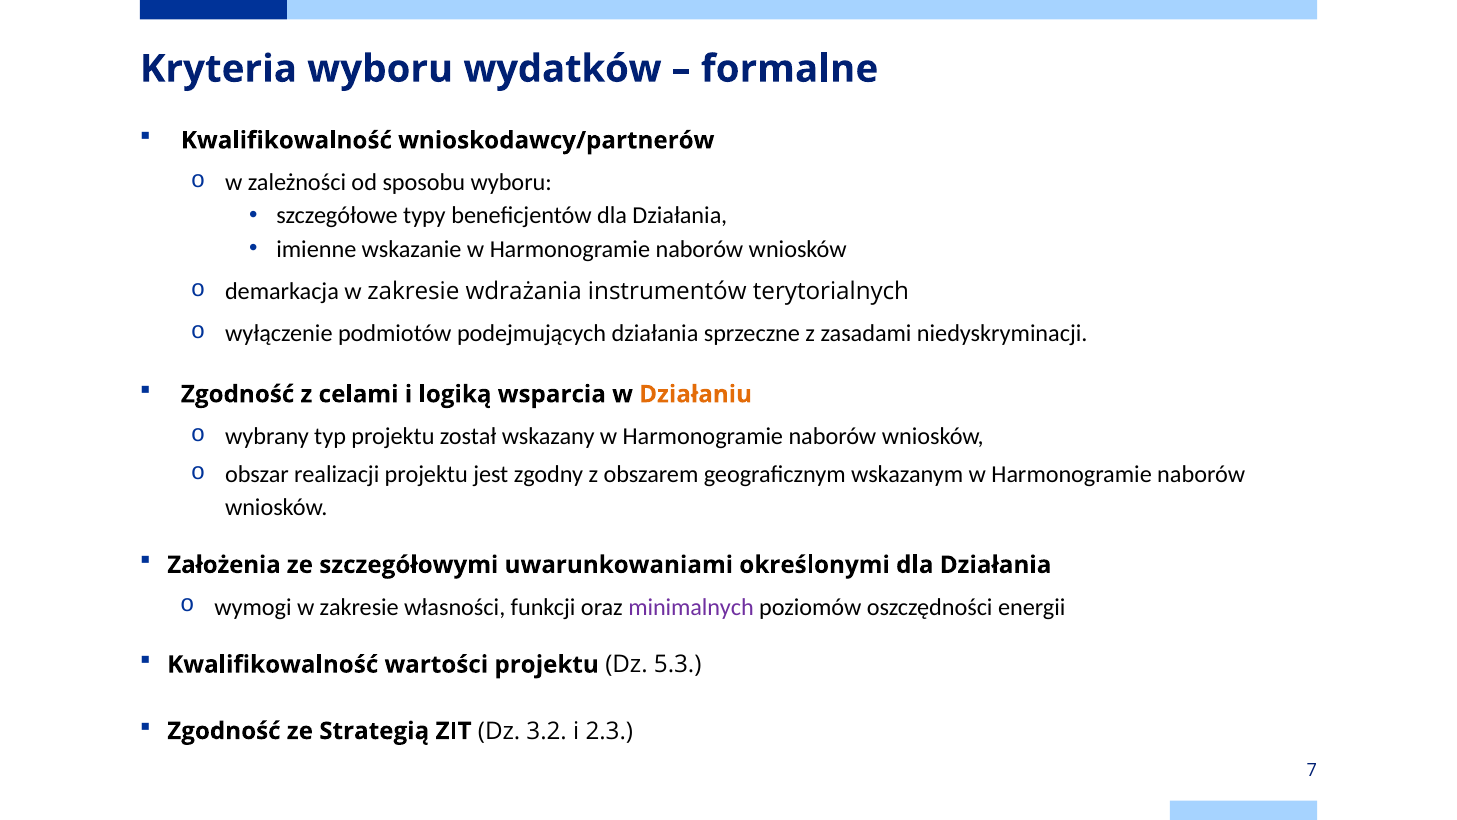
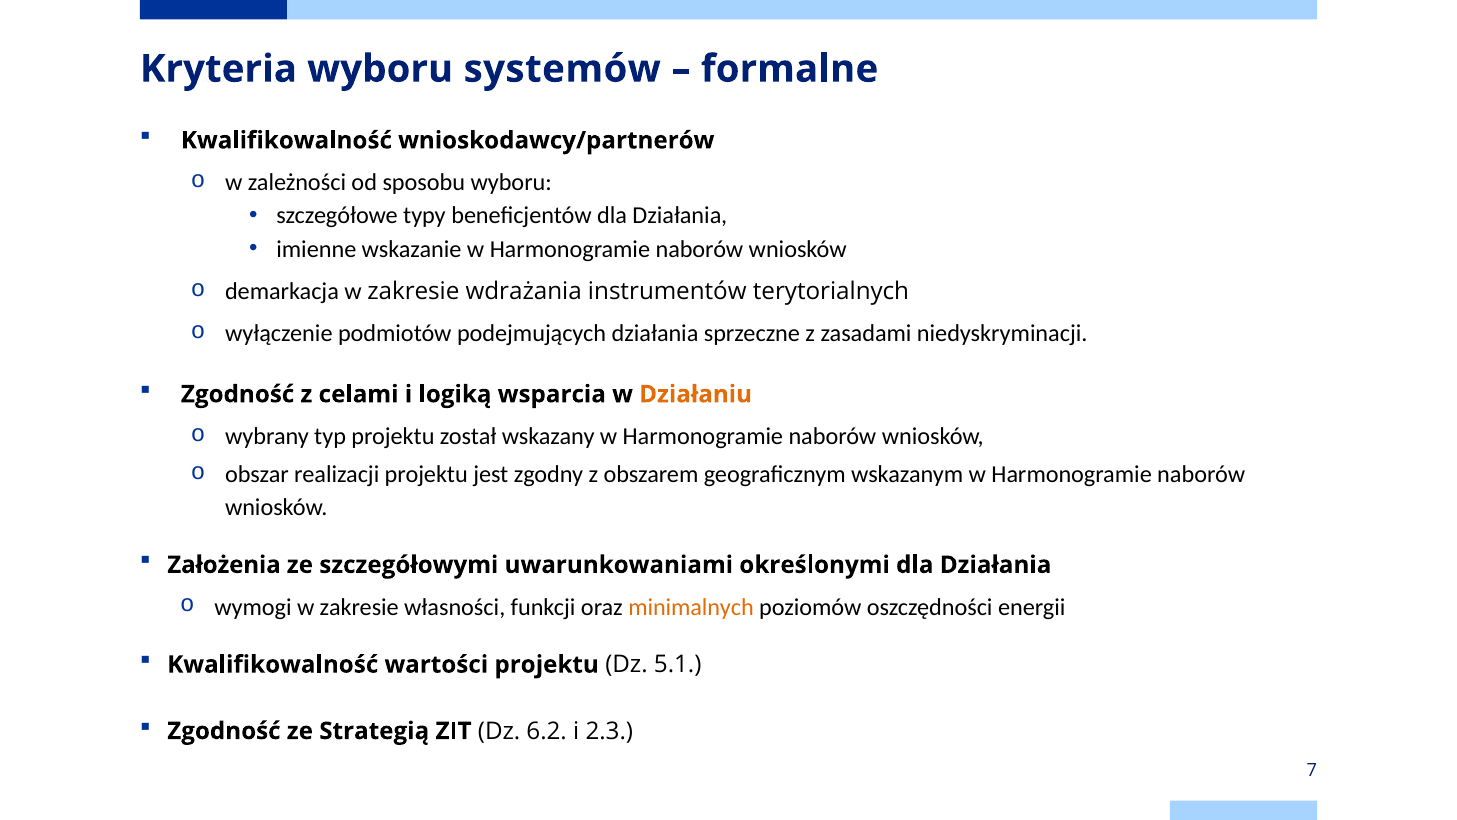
wydatków: wydatków -> systemów
minimalnych colour: purple -> orange
5.3: 5.3 -> 5.1
3.2: 3.2 -> 6.2
